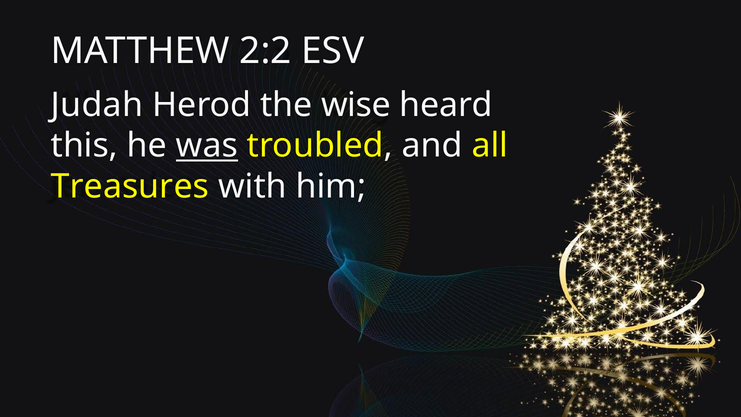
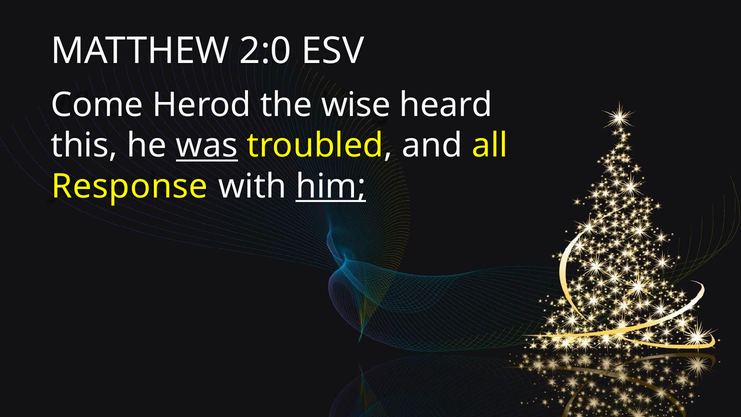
2:2: 2:2 -> 2:0
Judah: Judah -> Come
Treasures: Treasures -> Response
him underline: none -> present
